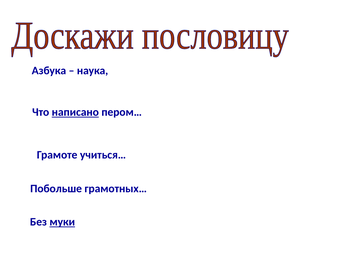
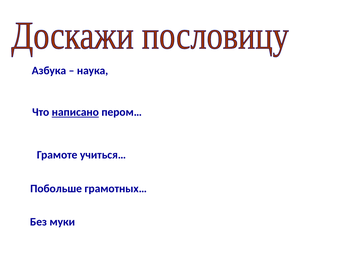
муки underline: present -> none
